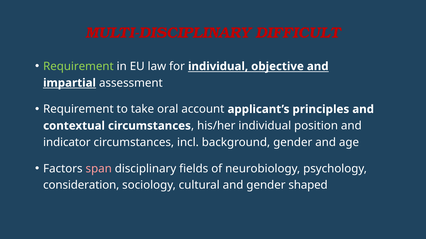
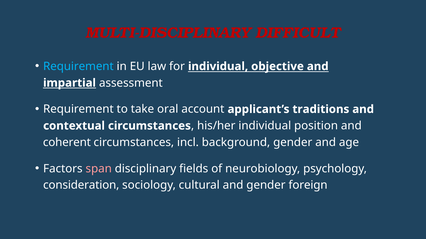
Requirement at (78, 67) colour: light green -> light blue
principles: principles -> traditions
indicator: indicator -> coherent
shaped: shaped -> foreign
